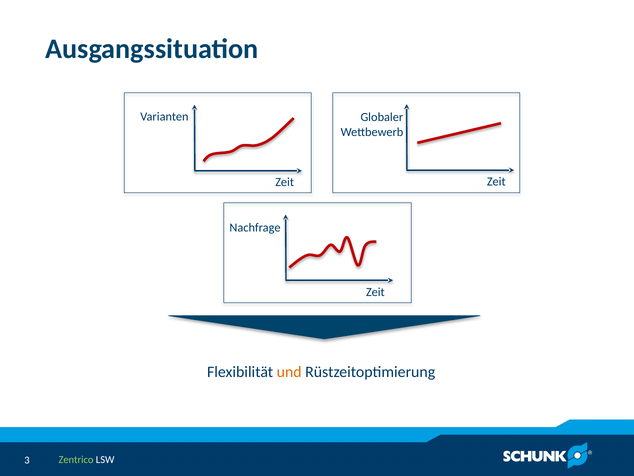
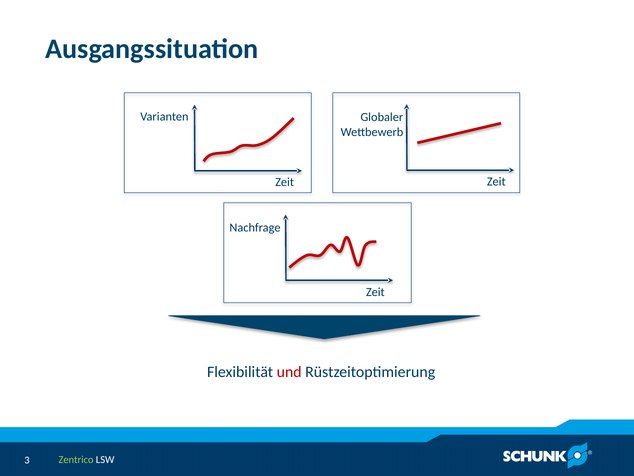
und colour: orange -> red
